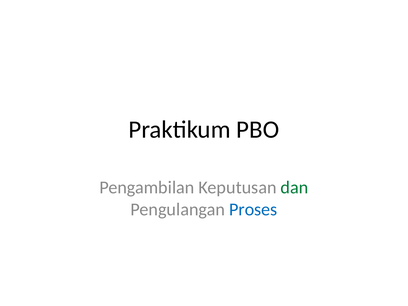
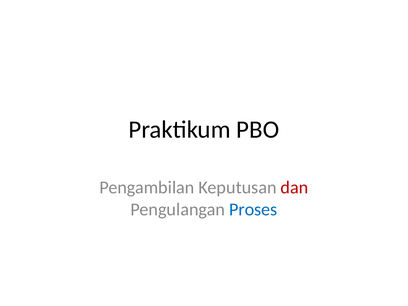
dan colour: green -> red
